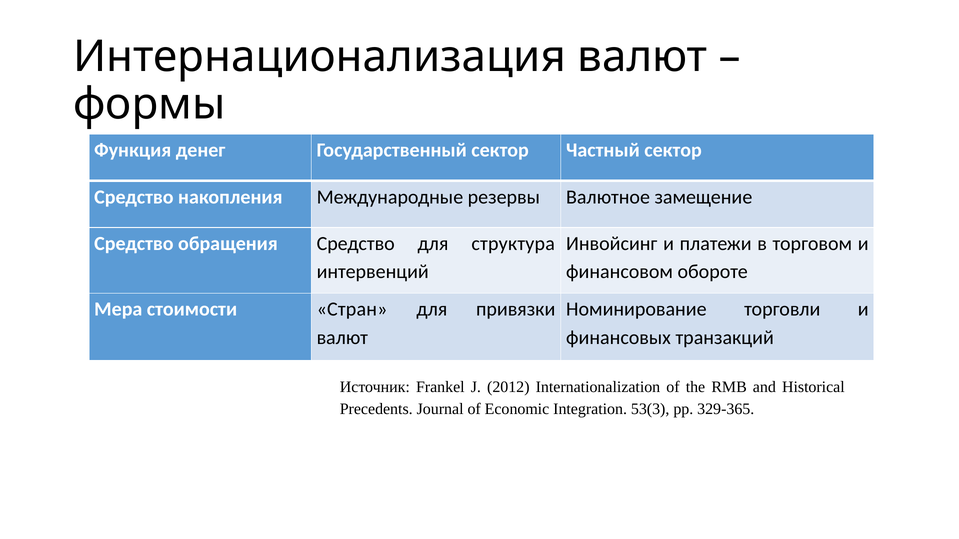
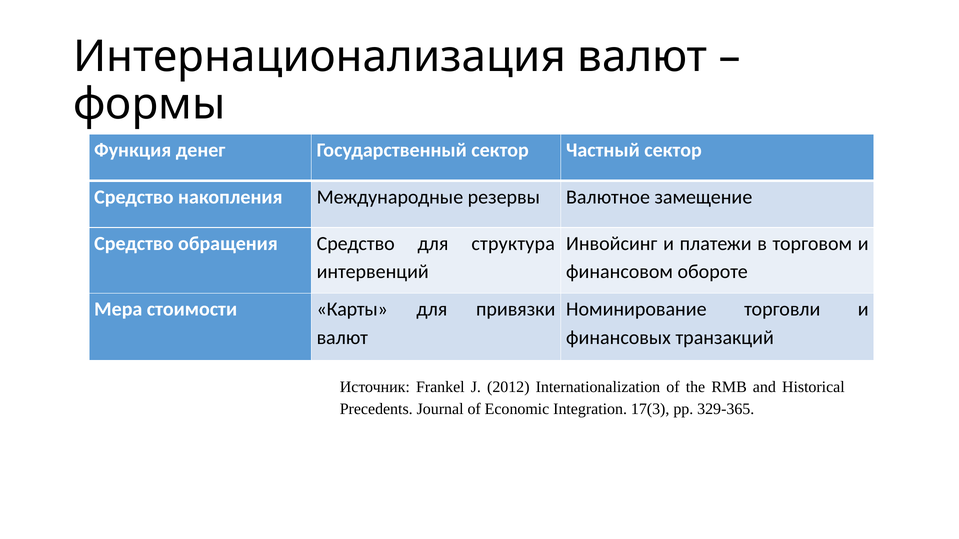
Стран: Стран -> Карты
53(3: 53(3 -> 17(3
